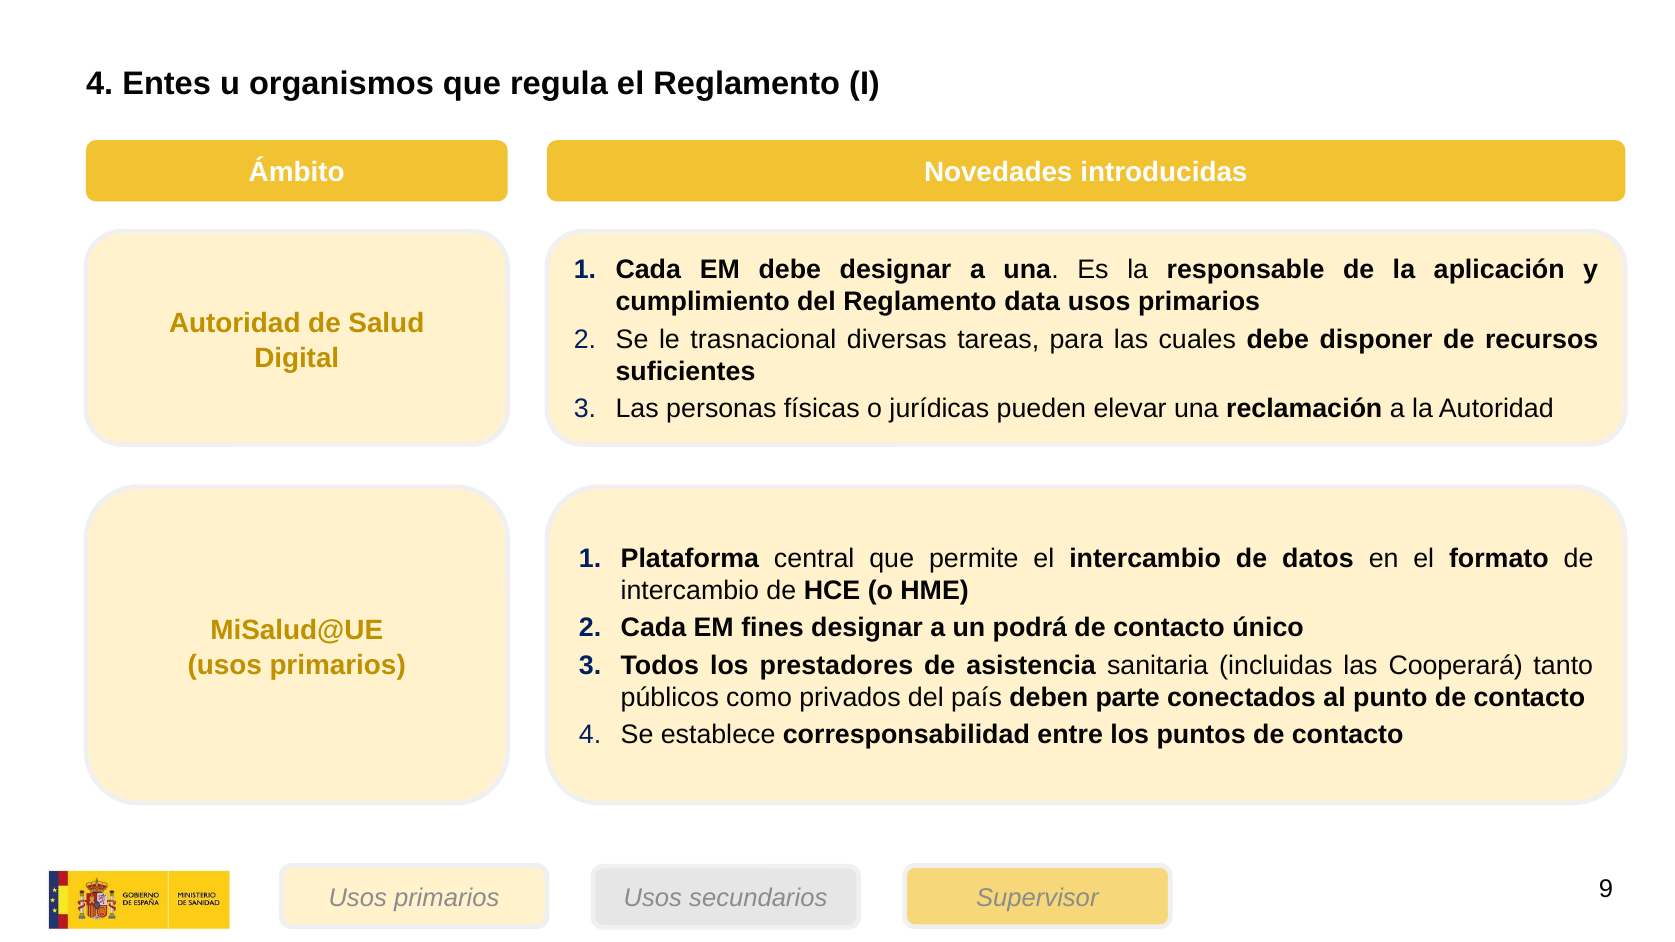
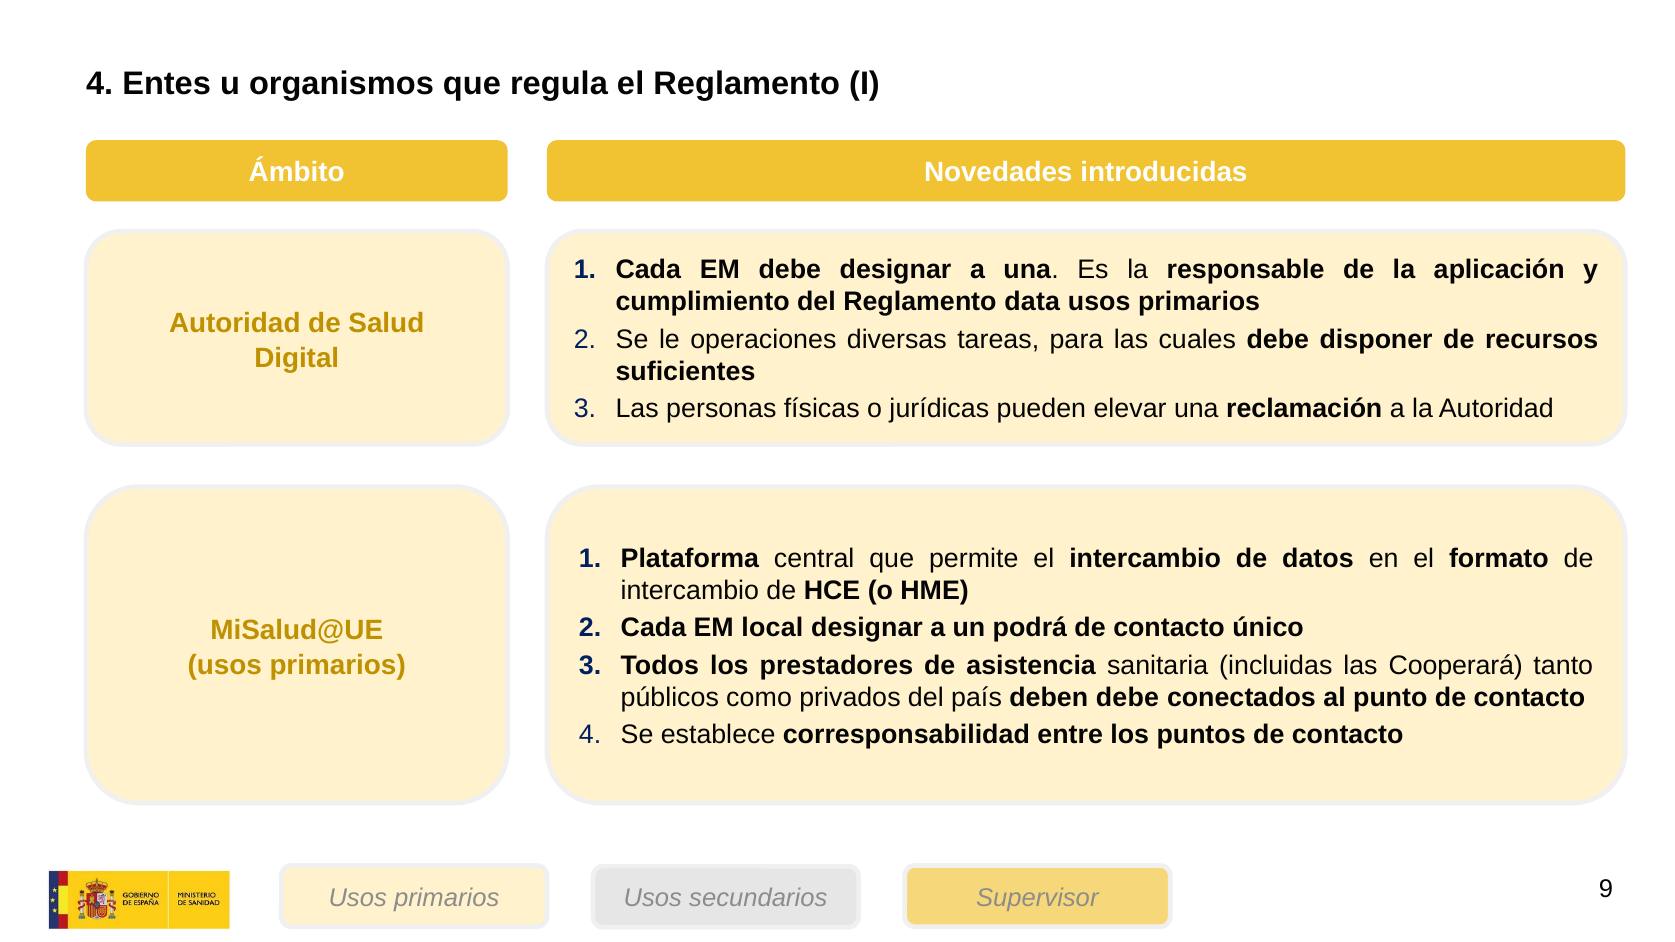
trasnacional: trasnacional -> operaciones
fines: fines -> local
deben parte: parte -> debe
